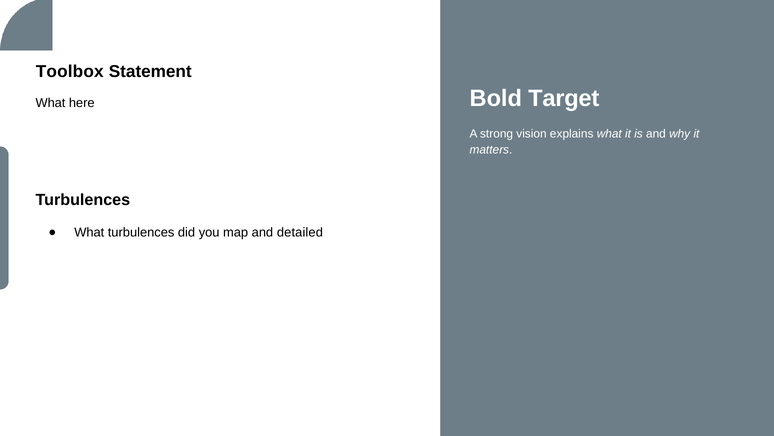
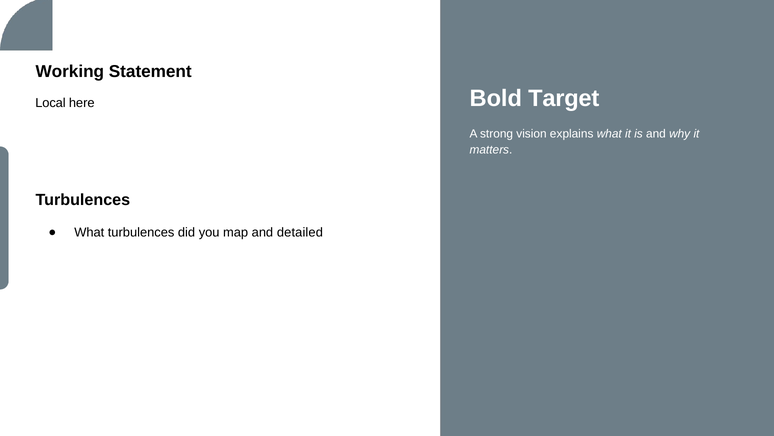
Toolbox: Toolbox -> Working
What at (50, 103): What -> Local
